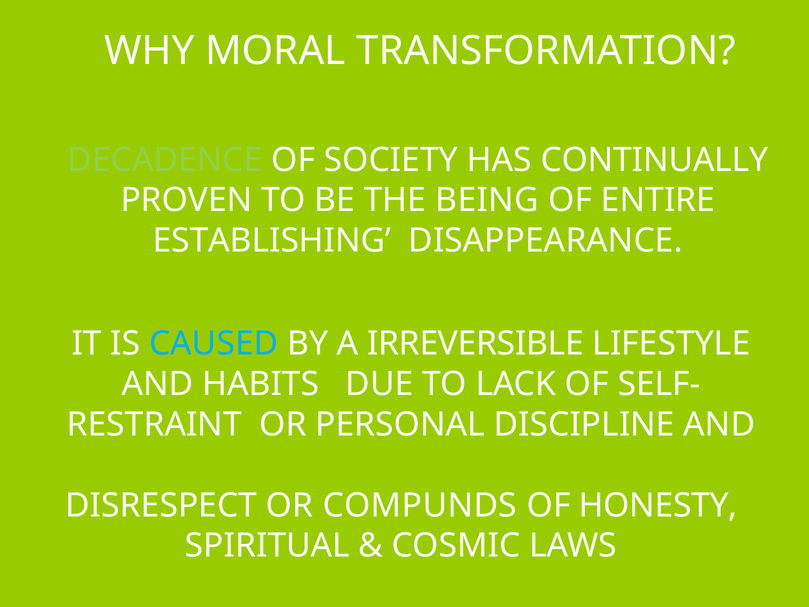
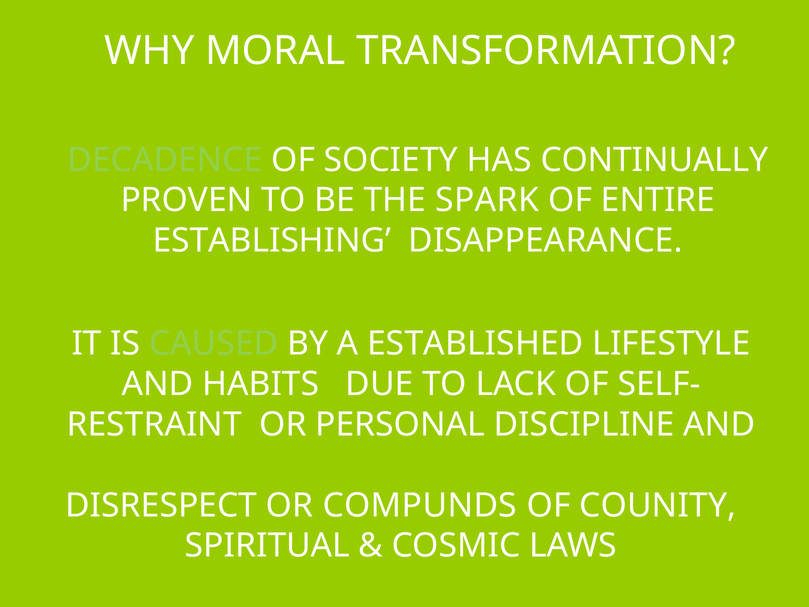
BEING: BEING -> SPARK
CAUSED colour: light blue -> light green
IRREVERSIBLE: IRREVERSIBLE -> ESTABLISHED
HONESTY: HONESTY -> COUNITY
